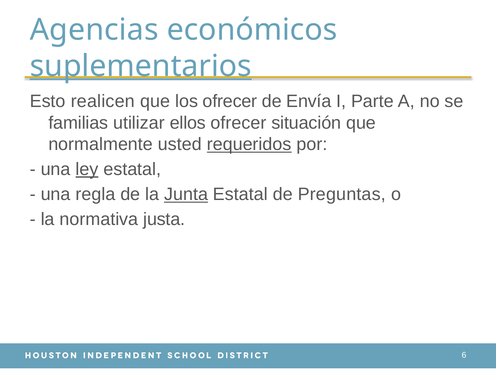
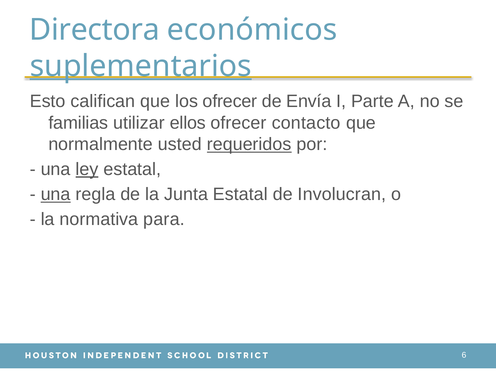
Agencias: Agencias -> Directora
realicen: realicen -> califican
situación: situación -> contacto
una at (56, 194) underline: none -> present
Junta underline: present -> none
Preguntas: Preguntas -> Involucran
justa: justa -> para
